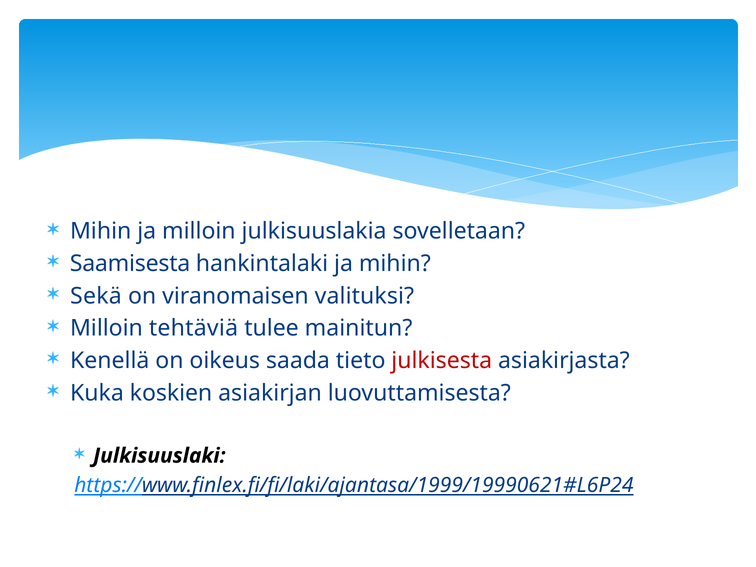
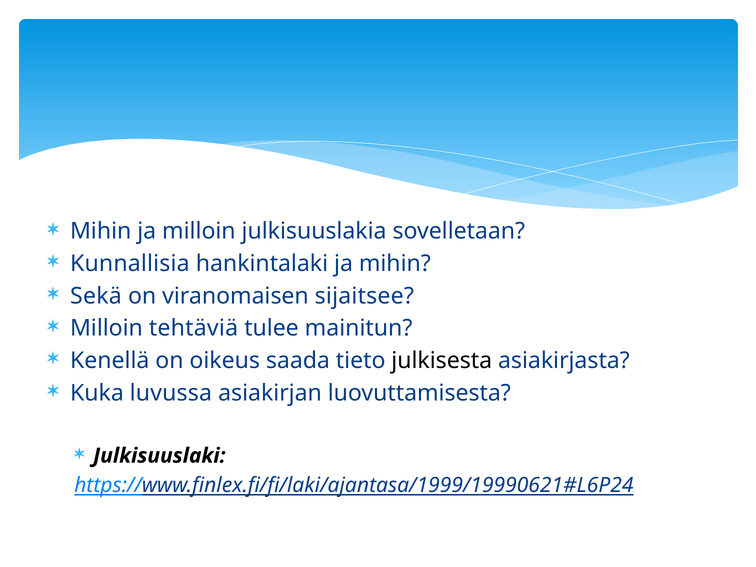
Saamisesta: Saamisesta -> Kunnallisia
valituksi: valituksi -> sijaitsee
julkisesta colour: red -> black
koskien: koskien -> luvussa
